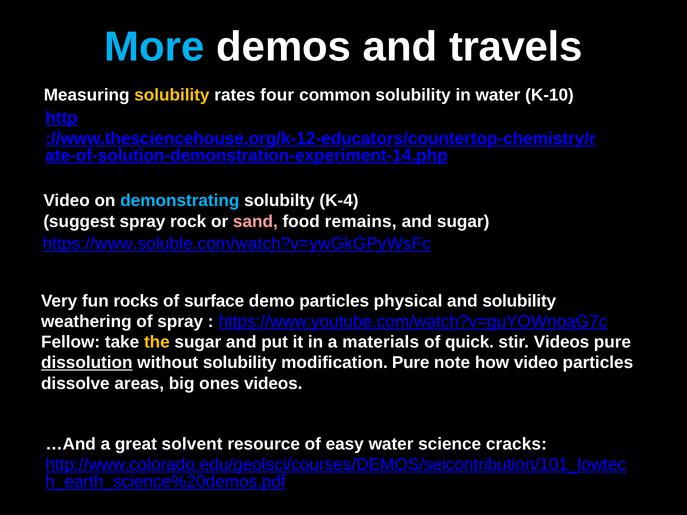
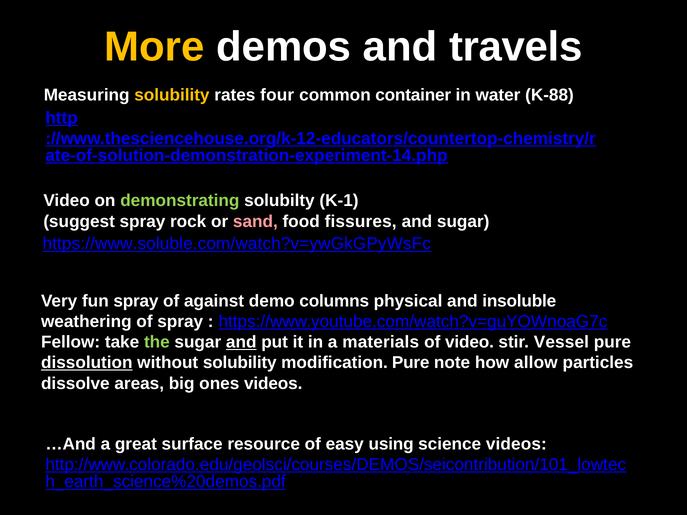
More colour: light blue -> yellow
common solubility: solubility -> container
K-10: K-10 -> K-88
demonstrating colour: light blue -> light green
K-4: K-4 -> K-1
remains: remains -> fissures
fun rocks: rocks -> spray
surface: surface -> against
demo particles: particles -> columns
and solubility: solubility -> insoluble
the colour: yellow -> light green
and at (241, 342) underline: none -> present
of quick: quick -> video
stir Videos: Videos -> Vessel
how video: video -> allow
solvent: solvent -> surface
easy water: water -> using
science cracks: cracks -> videos
